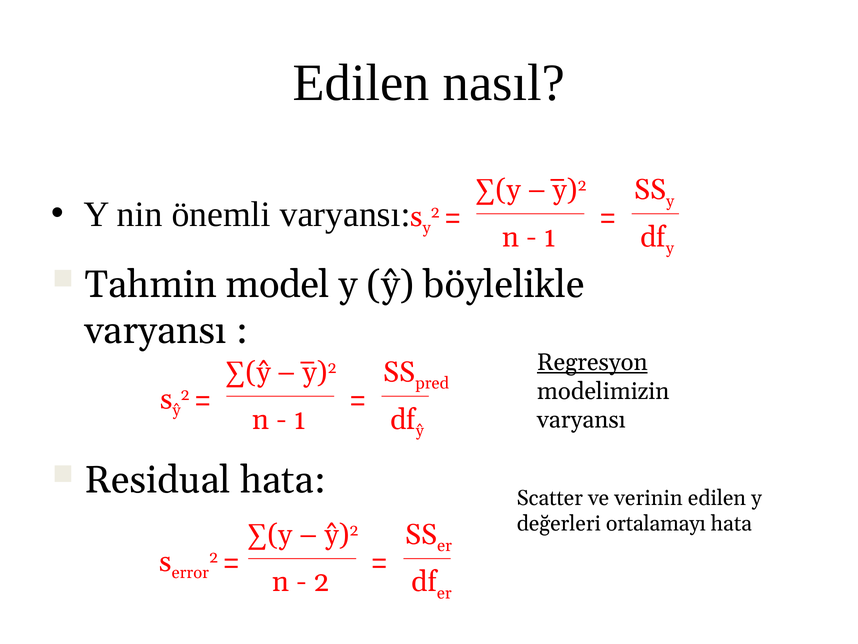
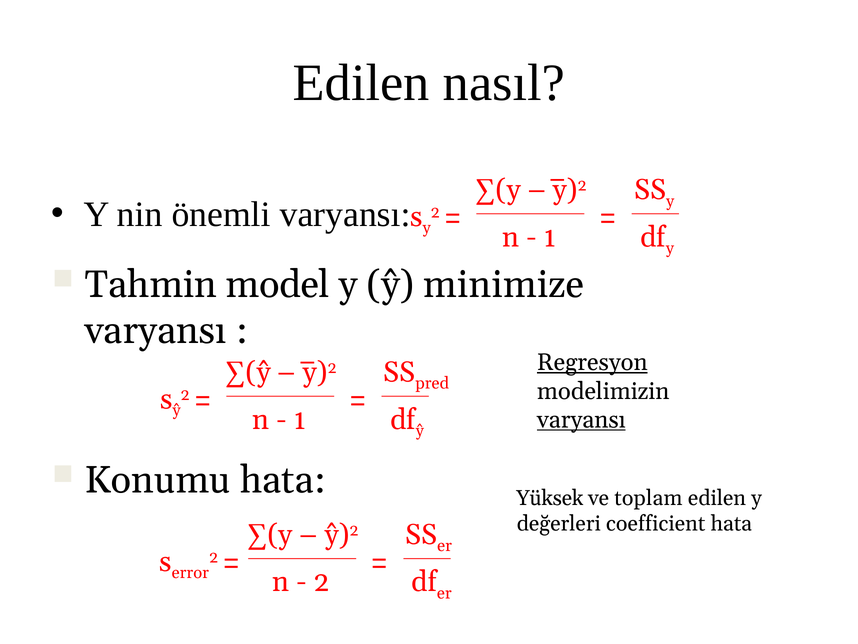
böylelikle: böylelikle -> minimize
varyansı at (581, 419) underline: none -> present
Residual: Residual -> Konumu
Scatter: Scatter -> Yüksek
verinin: verinin -> toplam
ortalamayı: ortalamayı -> coefficient
